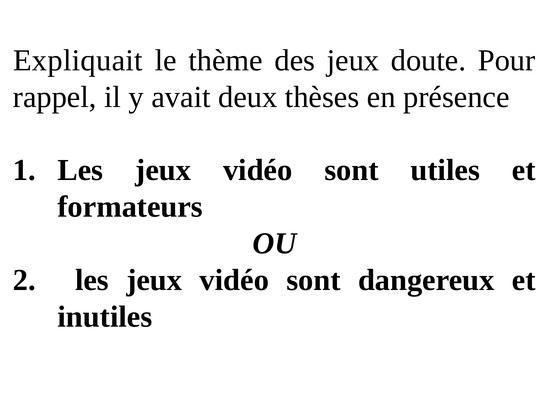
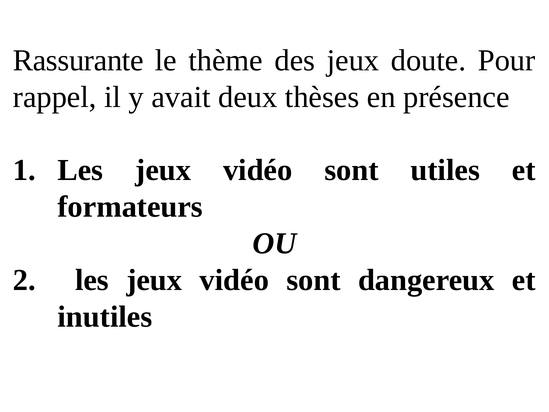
Expliquait: Expliquait -> Rassurante
